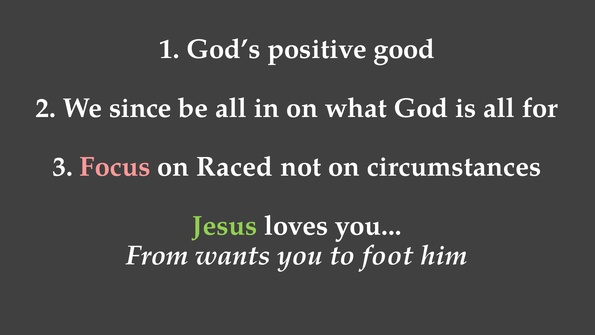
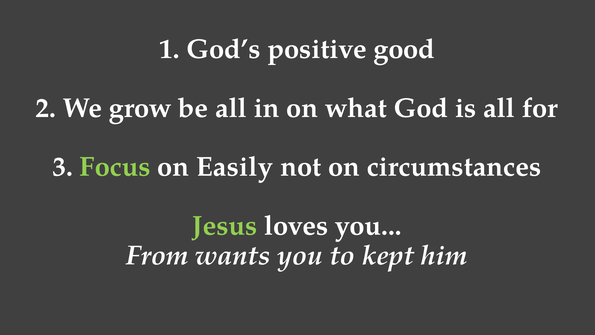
since: since -> grow
Focus colour: pink -> light green
Raced: Raced -> Easily
foot: foot -> kept
